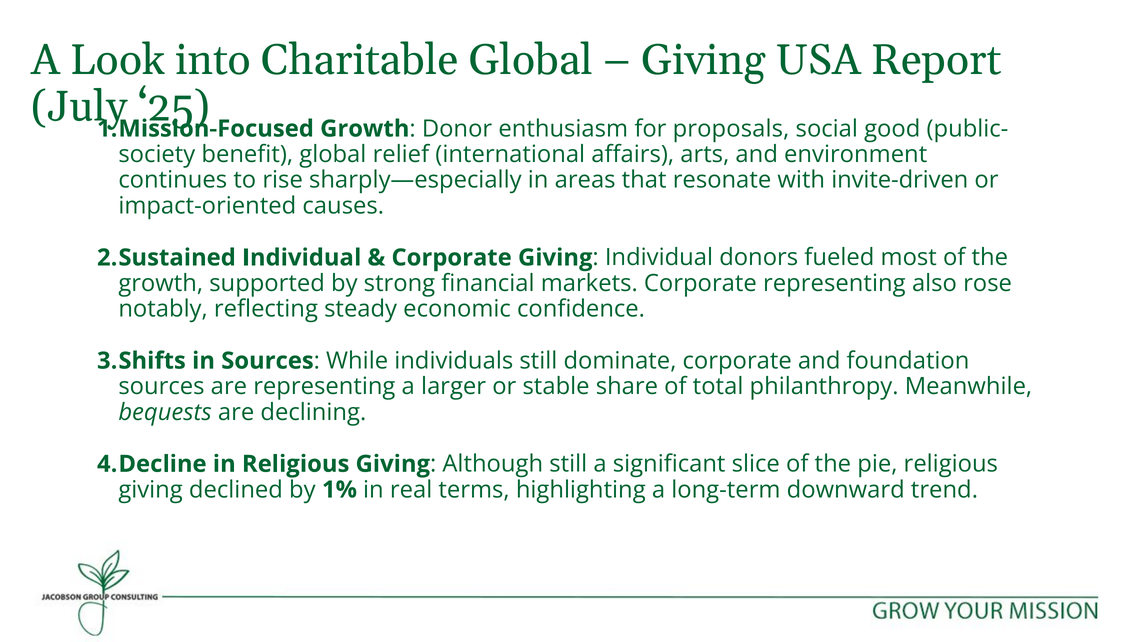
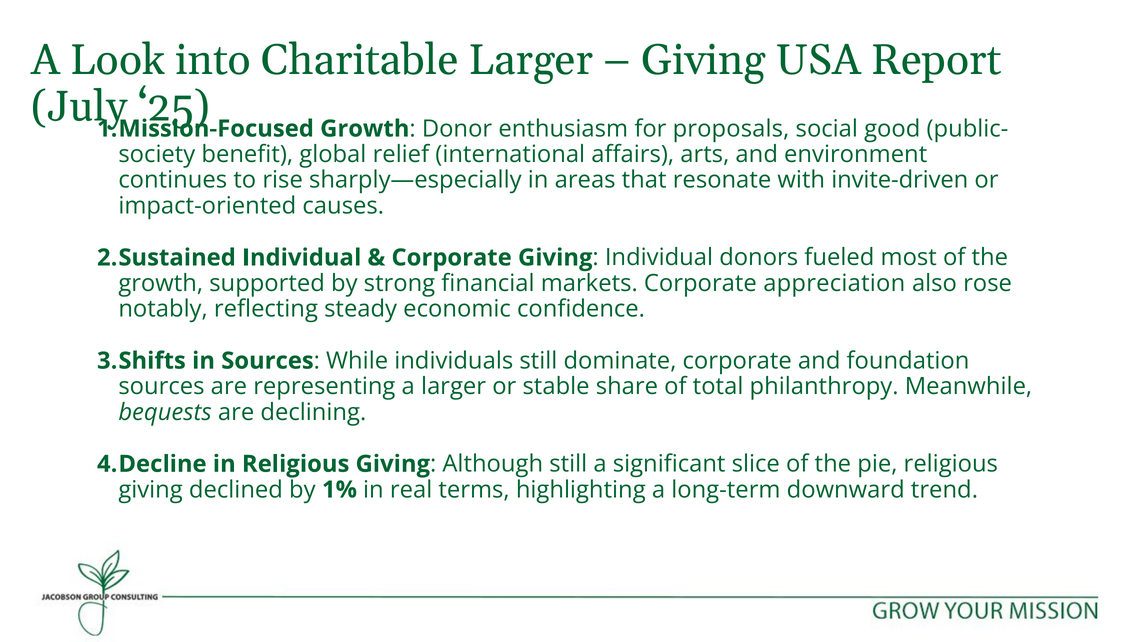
Charitable Global: Global -> Larger
Corporate representing: representing -> appreciation
